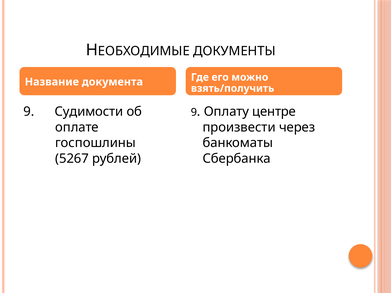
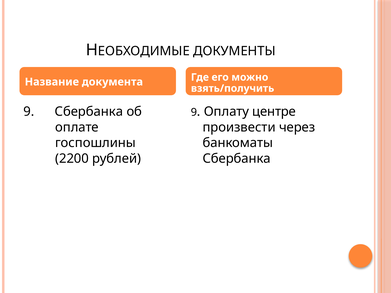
9 Судимости: Судимости -> Сбербанка
5267: 5267 -> 2200
